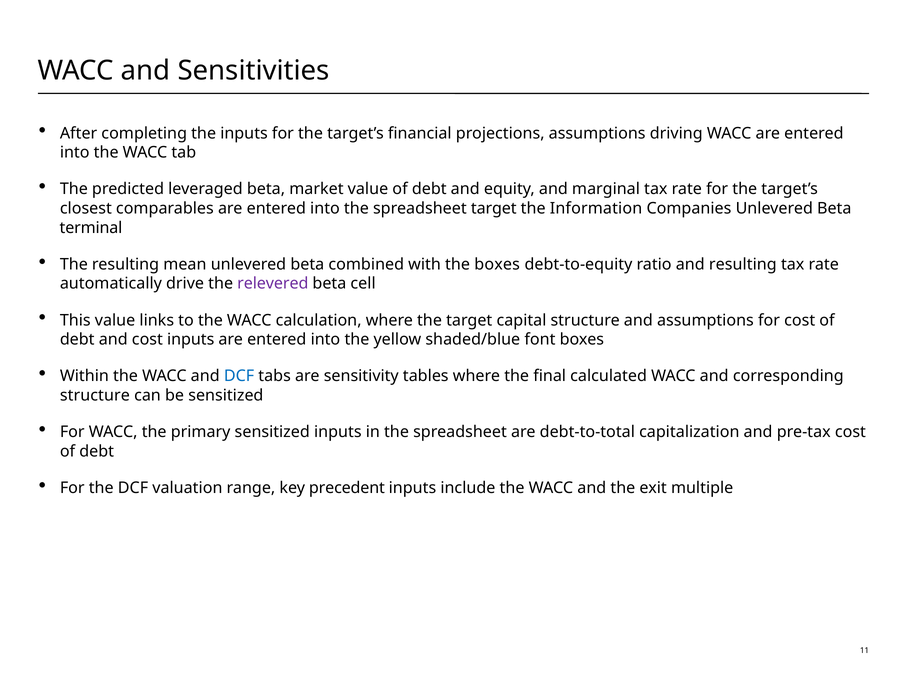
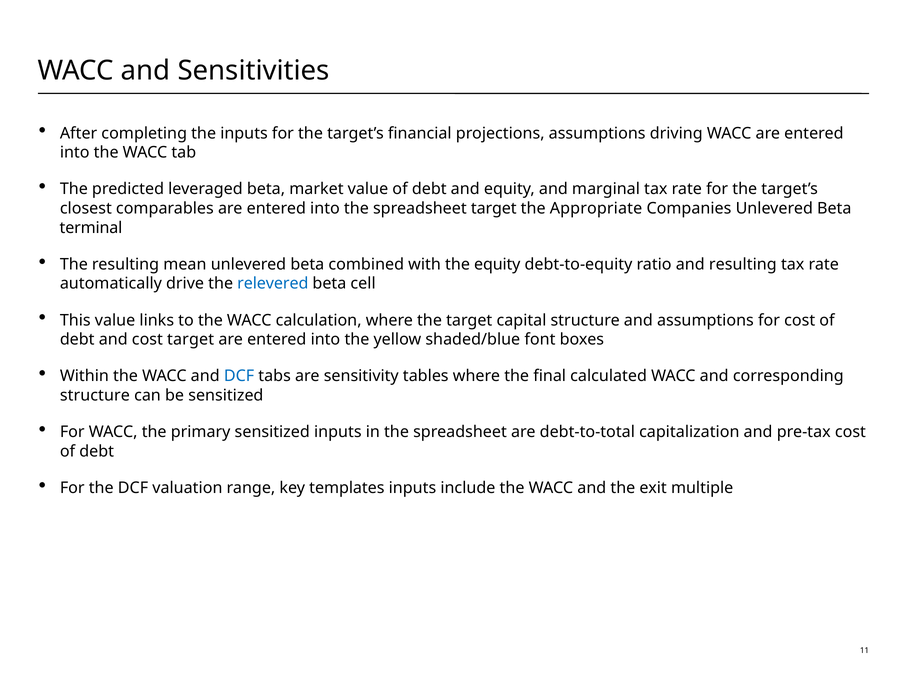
Information: Information -> Appropriate
the boxes: boxes -> equity
relevered colour: purple -> blue
cost inputs: inputs -> target
precedent: precedent -> templates
